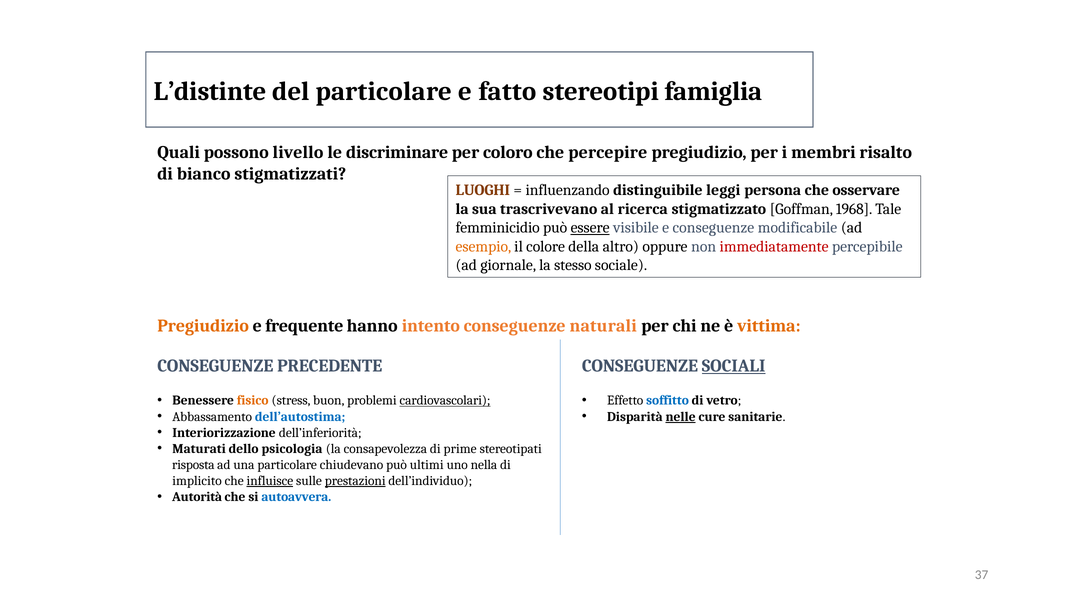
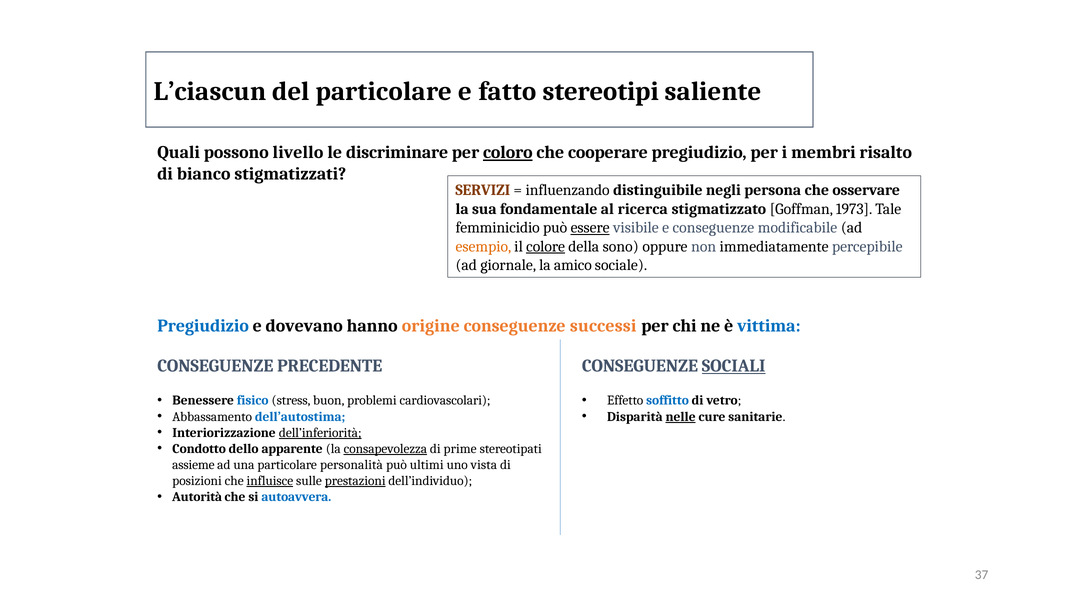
L’distinte: L’distinte -> L’ciascun
famiglia: famiglia -> saliente
coloro underline: none -> present
percepire: percepire -> cooperare
LUOGHI: LUOGHI -> SERVIZI
leggi: leggi -> negli
trascrivevano: trascrivevano -> fondamentale
1968: 1968 -> 1973
colore underline: none -> present
altro: altro -> sono
immediatamente colour: red -> black
stesso: stesso -> amico
Pregiudizio at (203, 326) colour: orange -> blue
frequente: frequente -> dovevano
intento: intento -> origine
naturali: naturali -> successi
vittima colour: orange -> blue
fisico colour: orange -> blue
cardiovascolari underline: present -> none
dell’inferiorità underline: none -> present
Maturati: Maturati -> Condotto
psicologia: psicologia -> apparente
consapevolezza underline: none -> present
risposta: risposta -> assieme
chiudevano: chiudevano -> personalità
nella: nella -> vista
implicito: implicito -> posizioni
